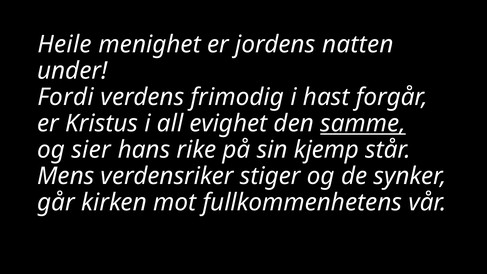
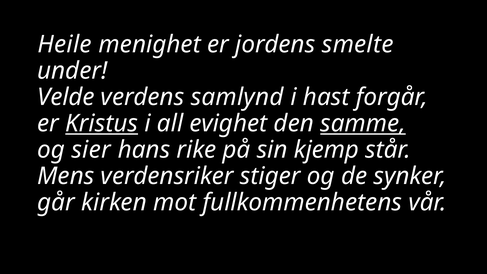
natten: natten -> smelte
Fordi: Fordi -> Velde
frimodig: frimodig -> samlynd
Kristus underline: none -> present
